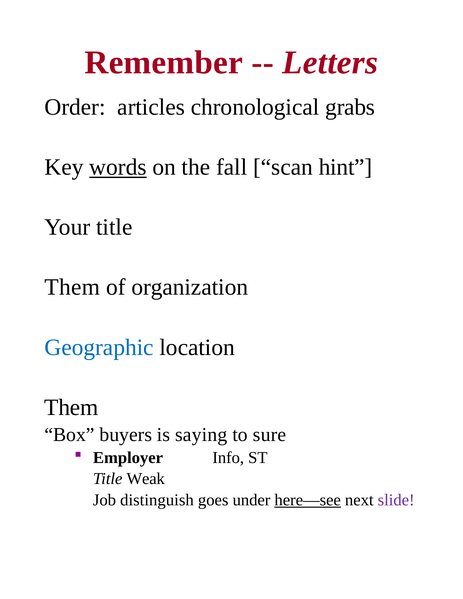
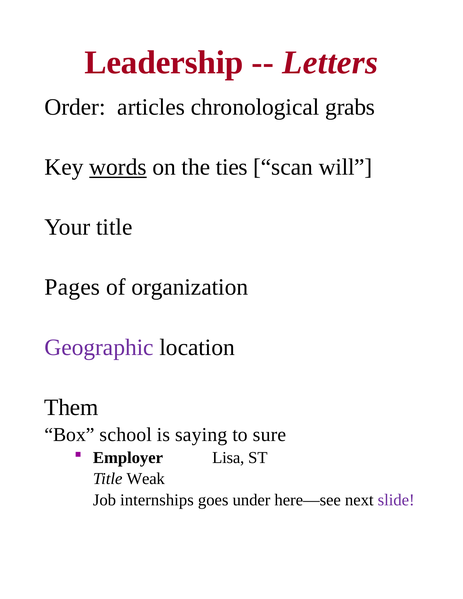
Remember: Remember -> Leadership
fall: fall -> ties
hint: hint -> will
Them at (72, 287): Them -> Pages
Geographic colour: blue -> purple
buyers: buyers -> school
Info: Info -> Lisa
distinguish: distinguish -> internships
here—see underline: present -> none
